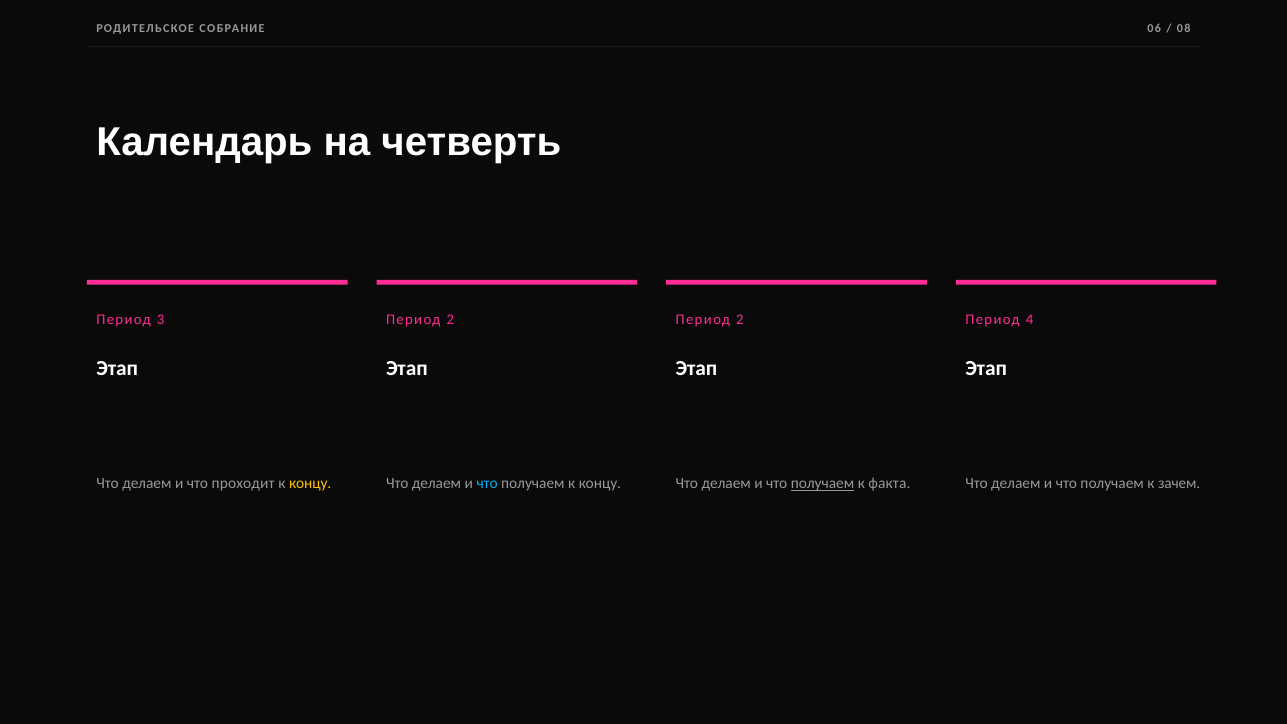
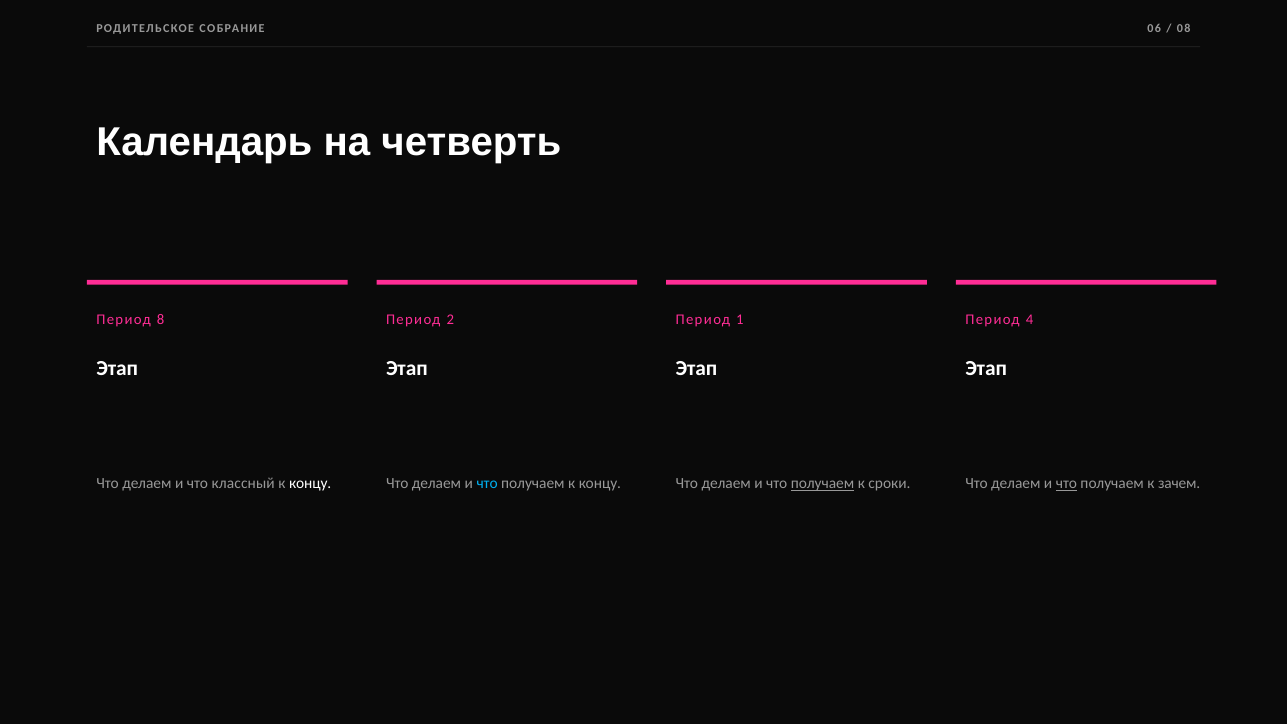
3: 3 -> 8
2 at (740, 320): 2 -> 1
проходит: проходит -> классный
концу at (310, 484) colour: yellow -> white
факта: факта -> сроки
что at (1066, 484) underline: none -> present
